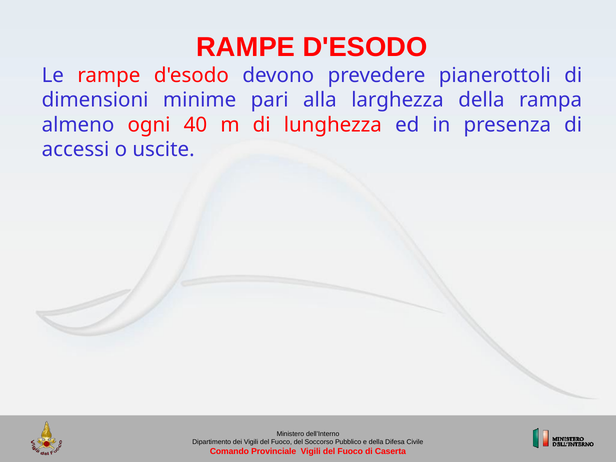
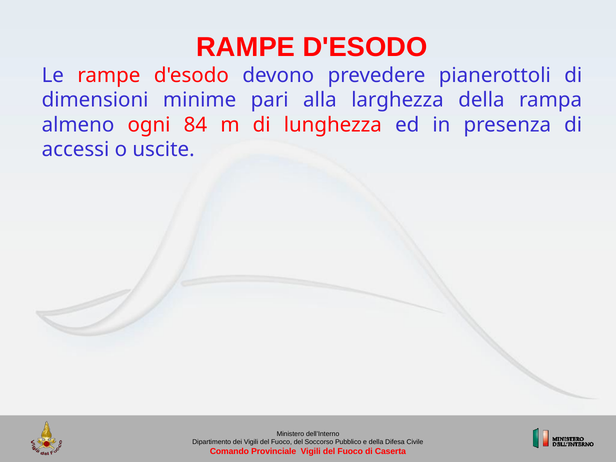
40: 40 -> 84
